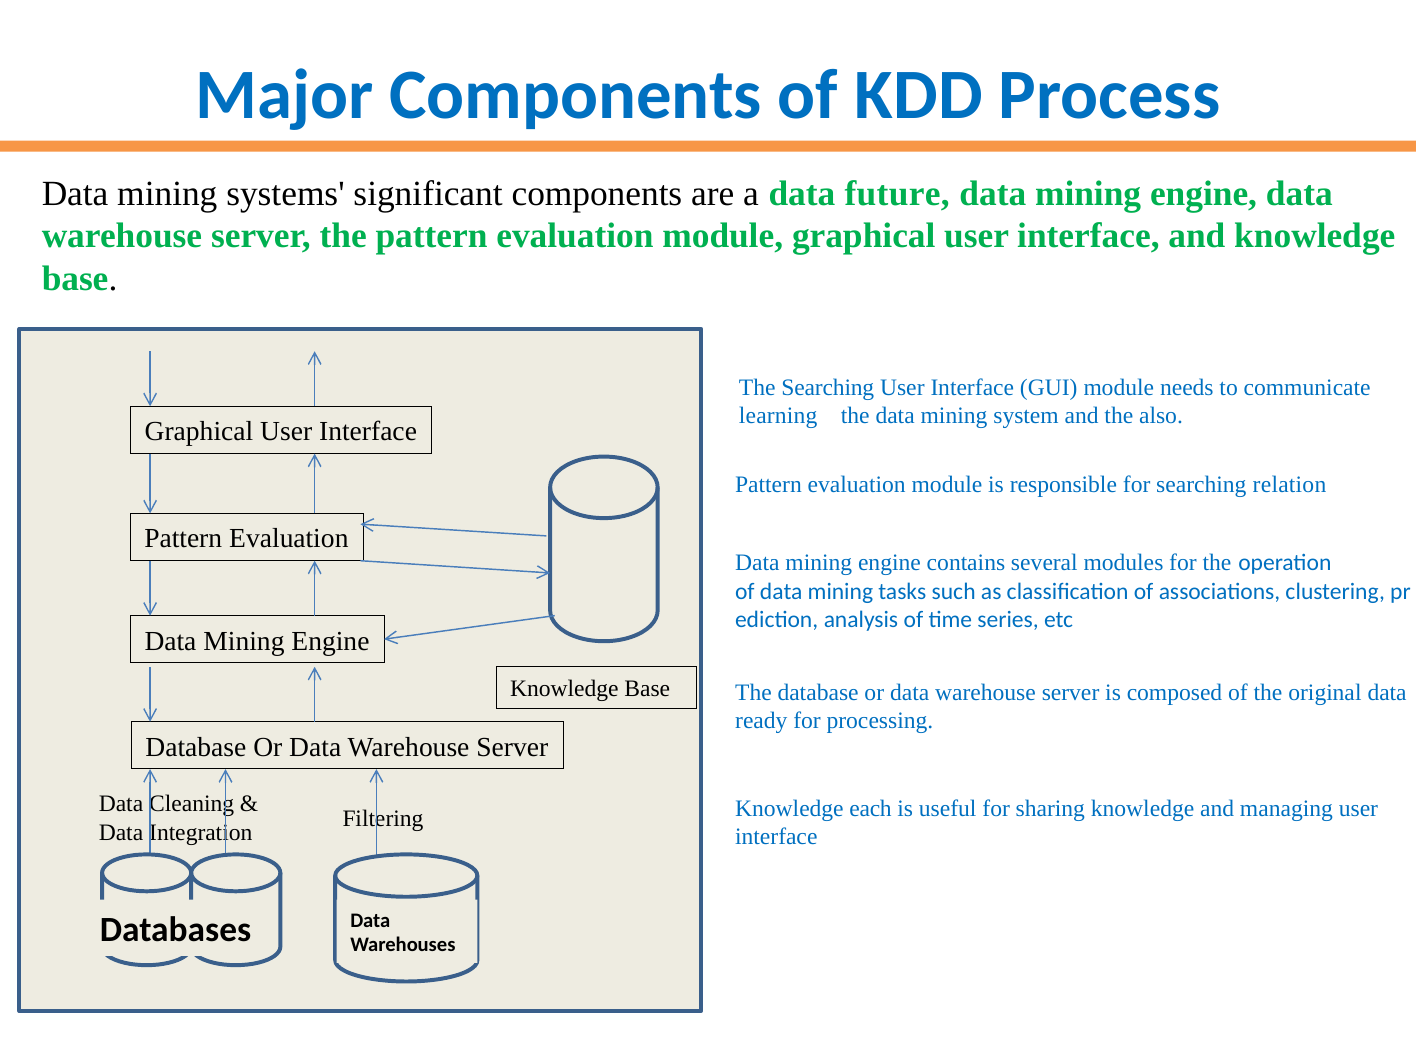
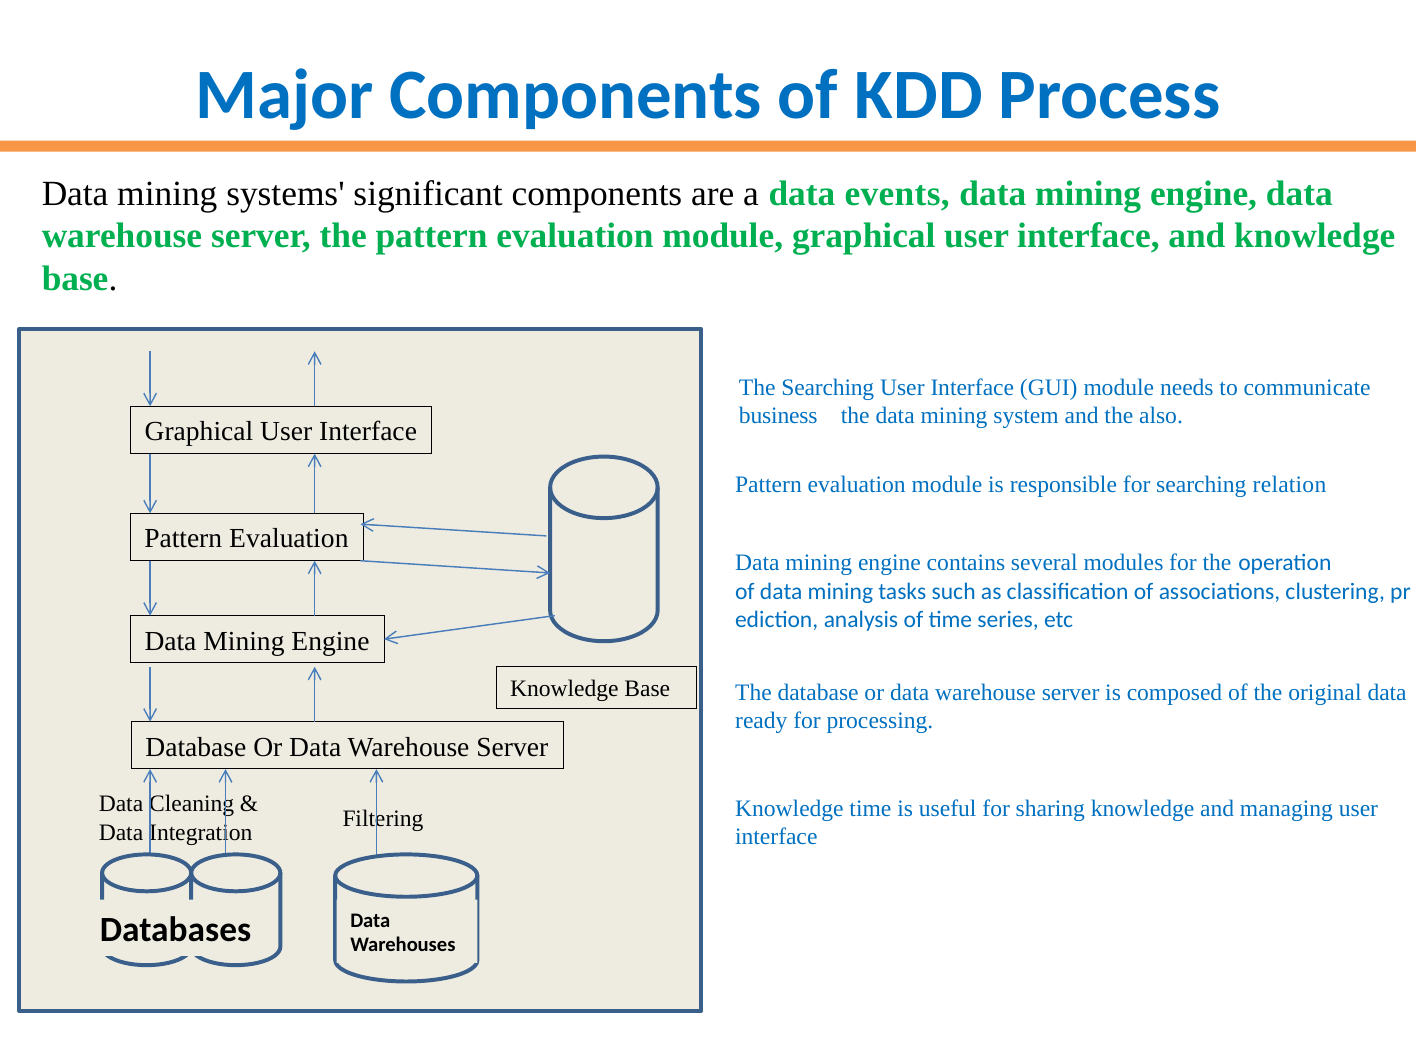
future: future -> events
learning: learning -> business
Knowledge each: each -> time
